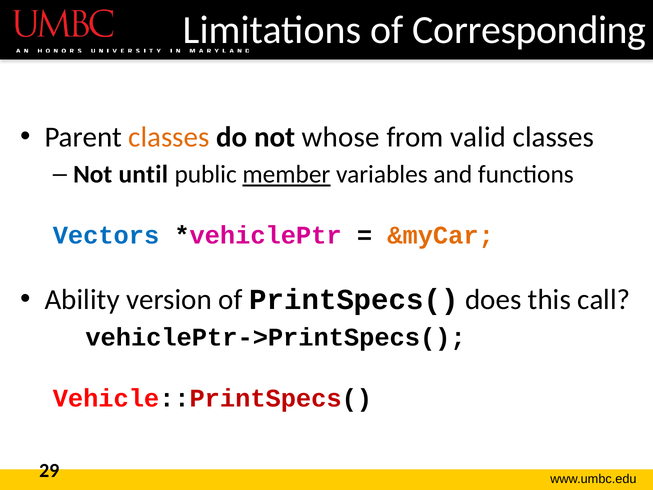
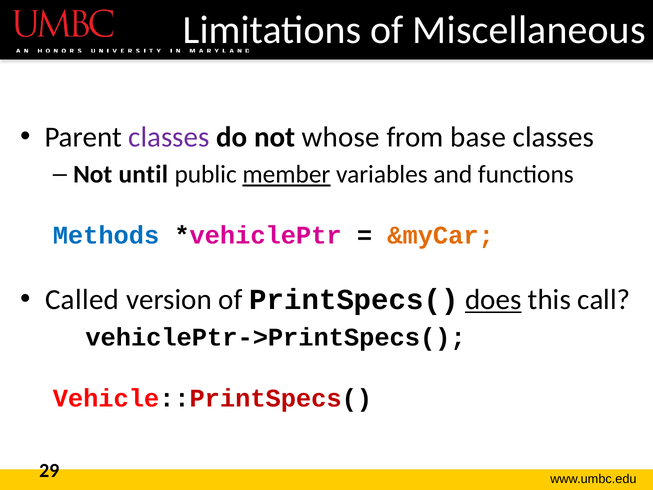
Corresponding: Corresponding -> Miscellaneous
classes at (169, 137) colour: orange -> purple
valid: valid -> base
Vectors: Vectors -> Methods
Ability: Ability -> Called
does underline: none -> present
